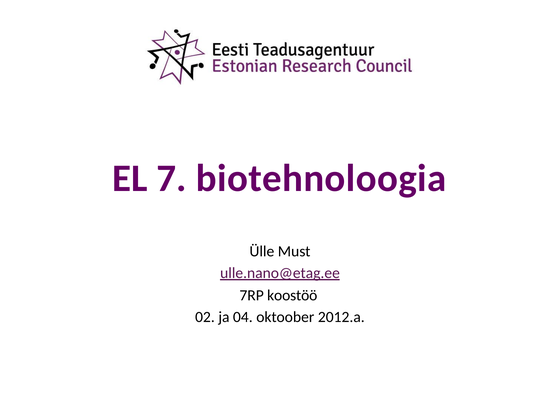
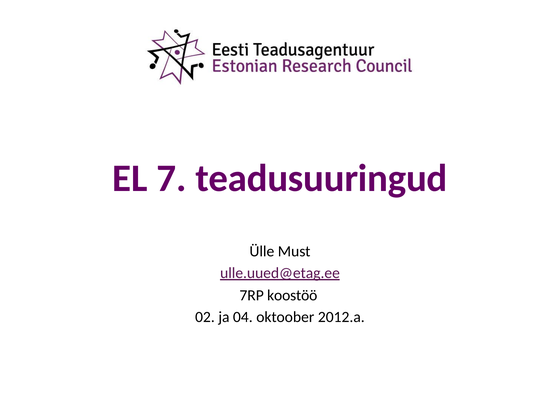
biotehnoloogia: biotehnoloogia -> teadusuuringud
ulle.nano@etag.ee: ulle.nano@etag.ee -> ulle.uued@etag.ee
